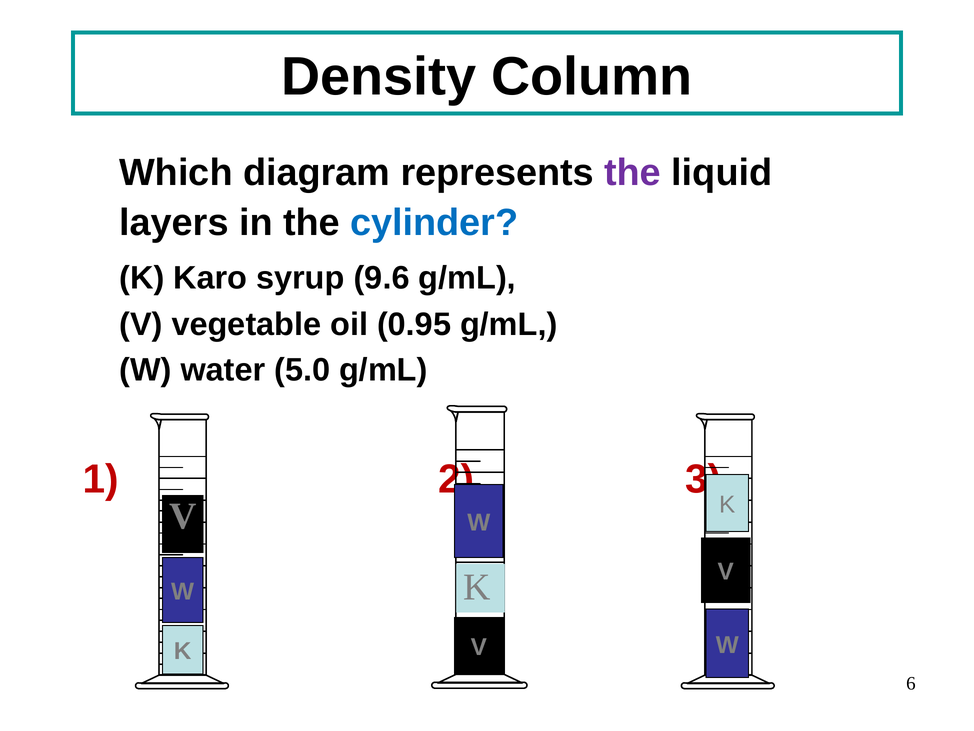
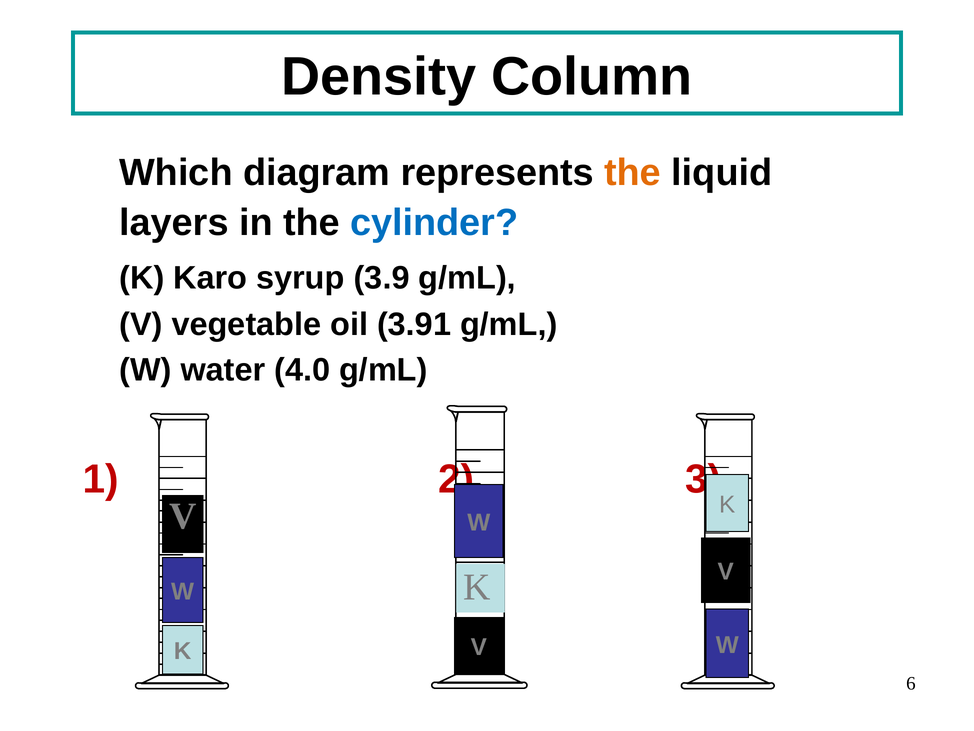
the at (633, 173) colour: purple -> orange
9.6: 9.6 -> 3.9
0.95: 0.95 -> 3.91
5.0: 5.0 -> 4.0
